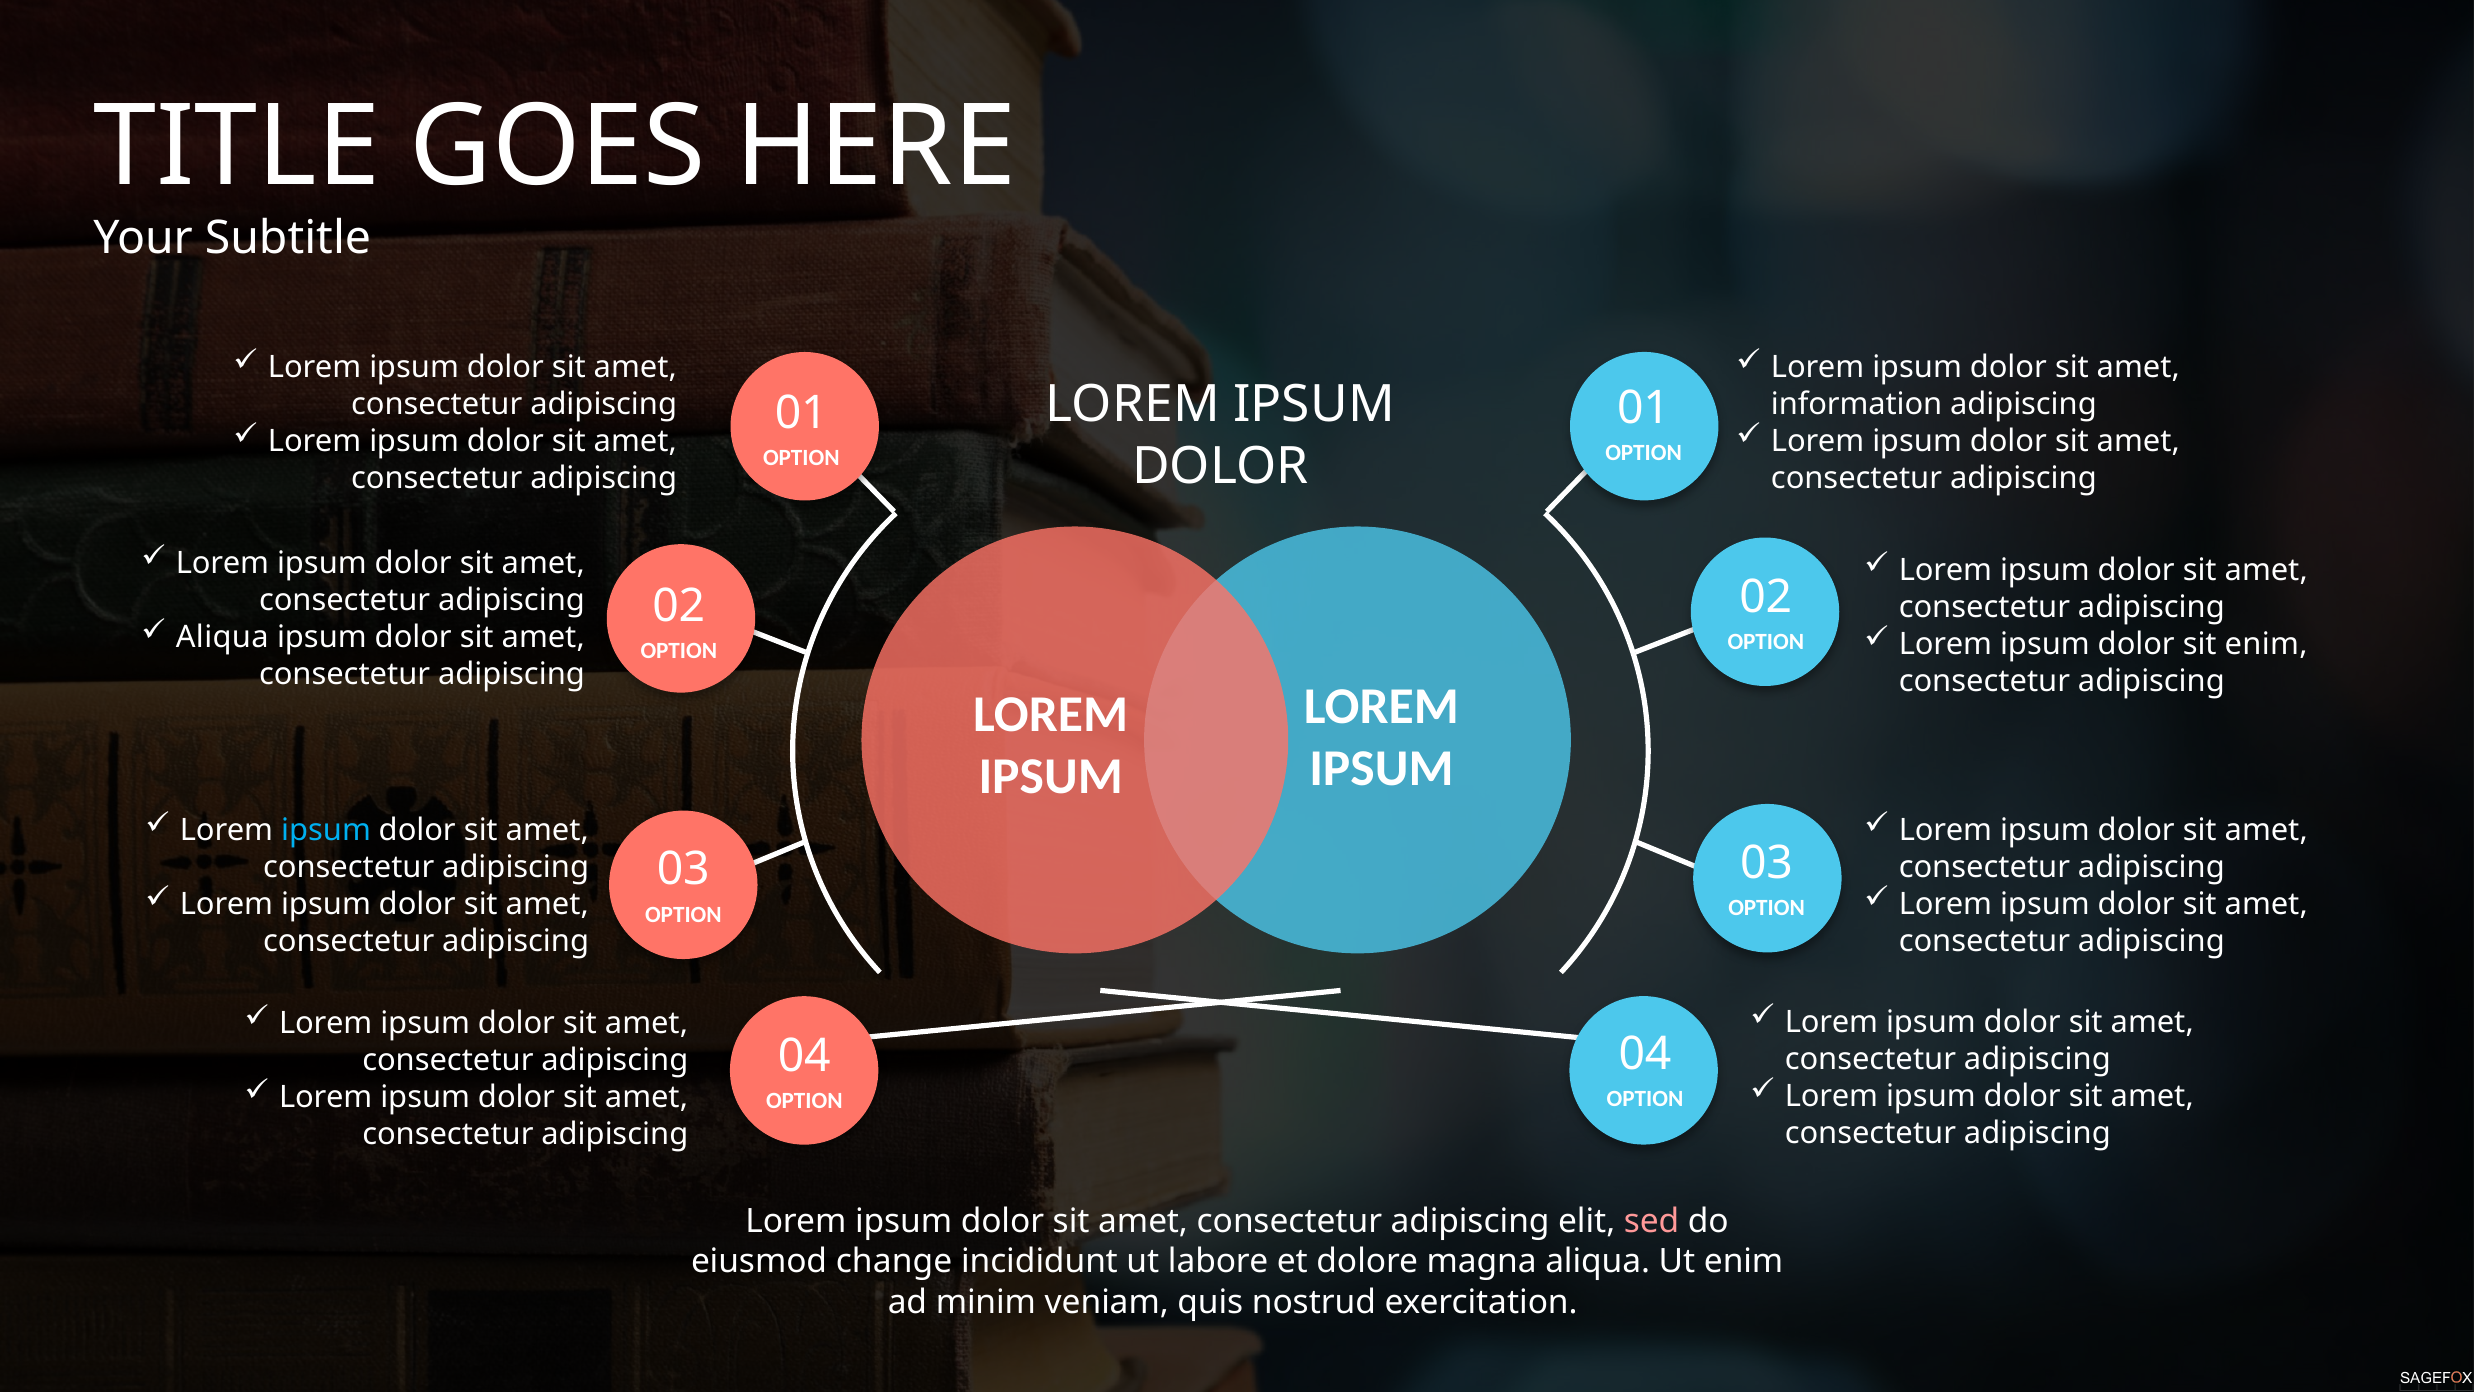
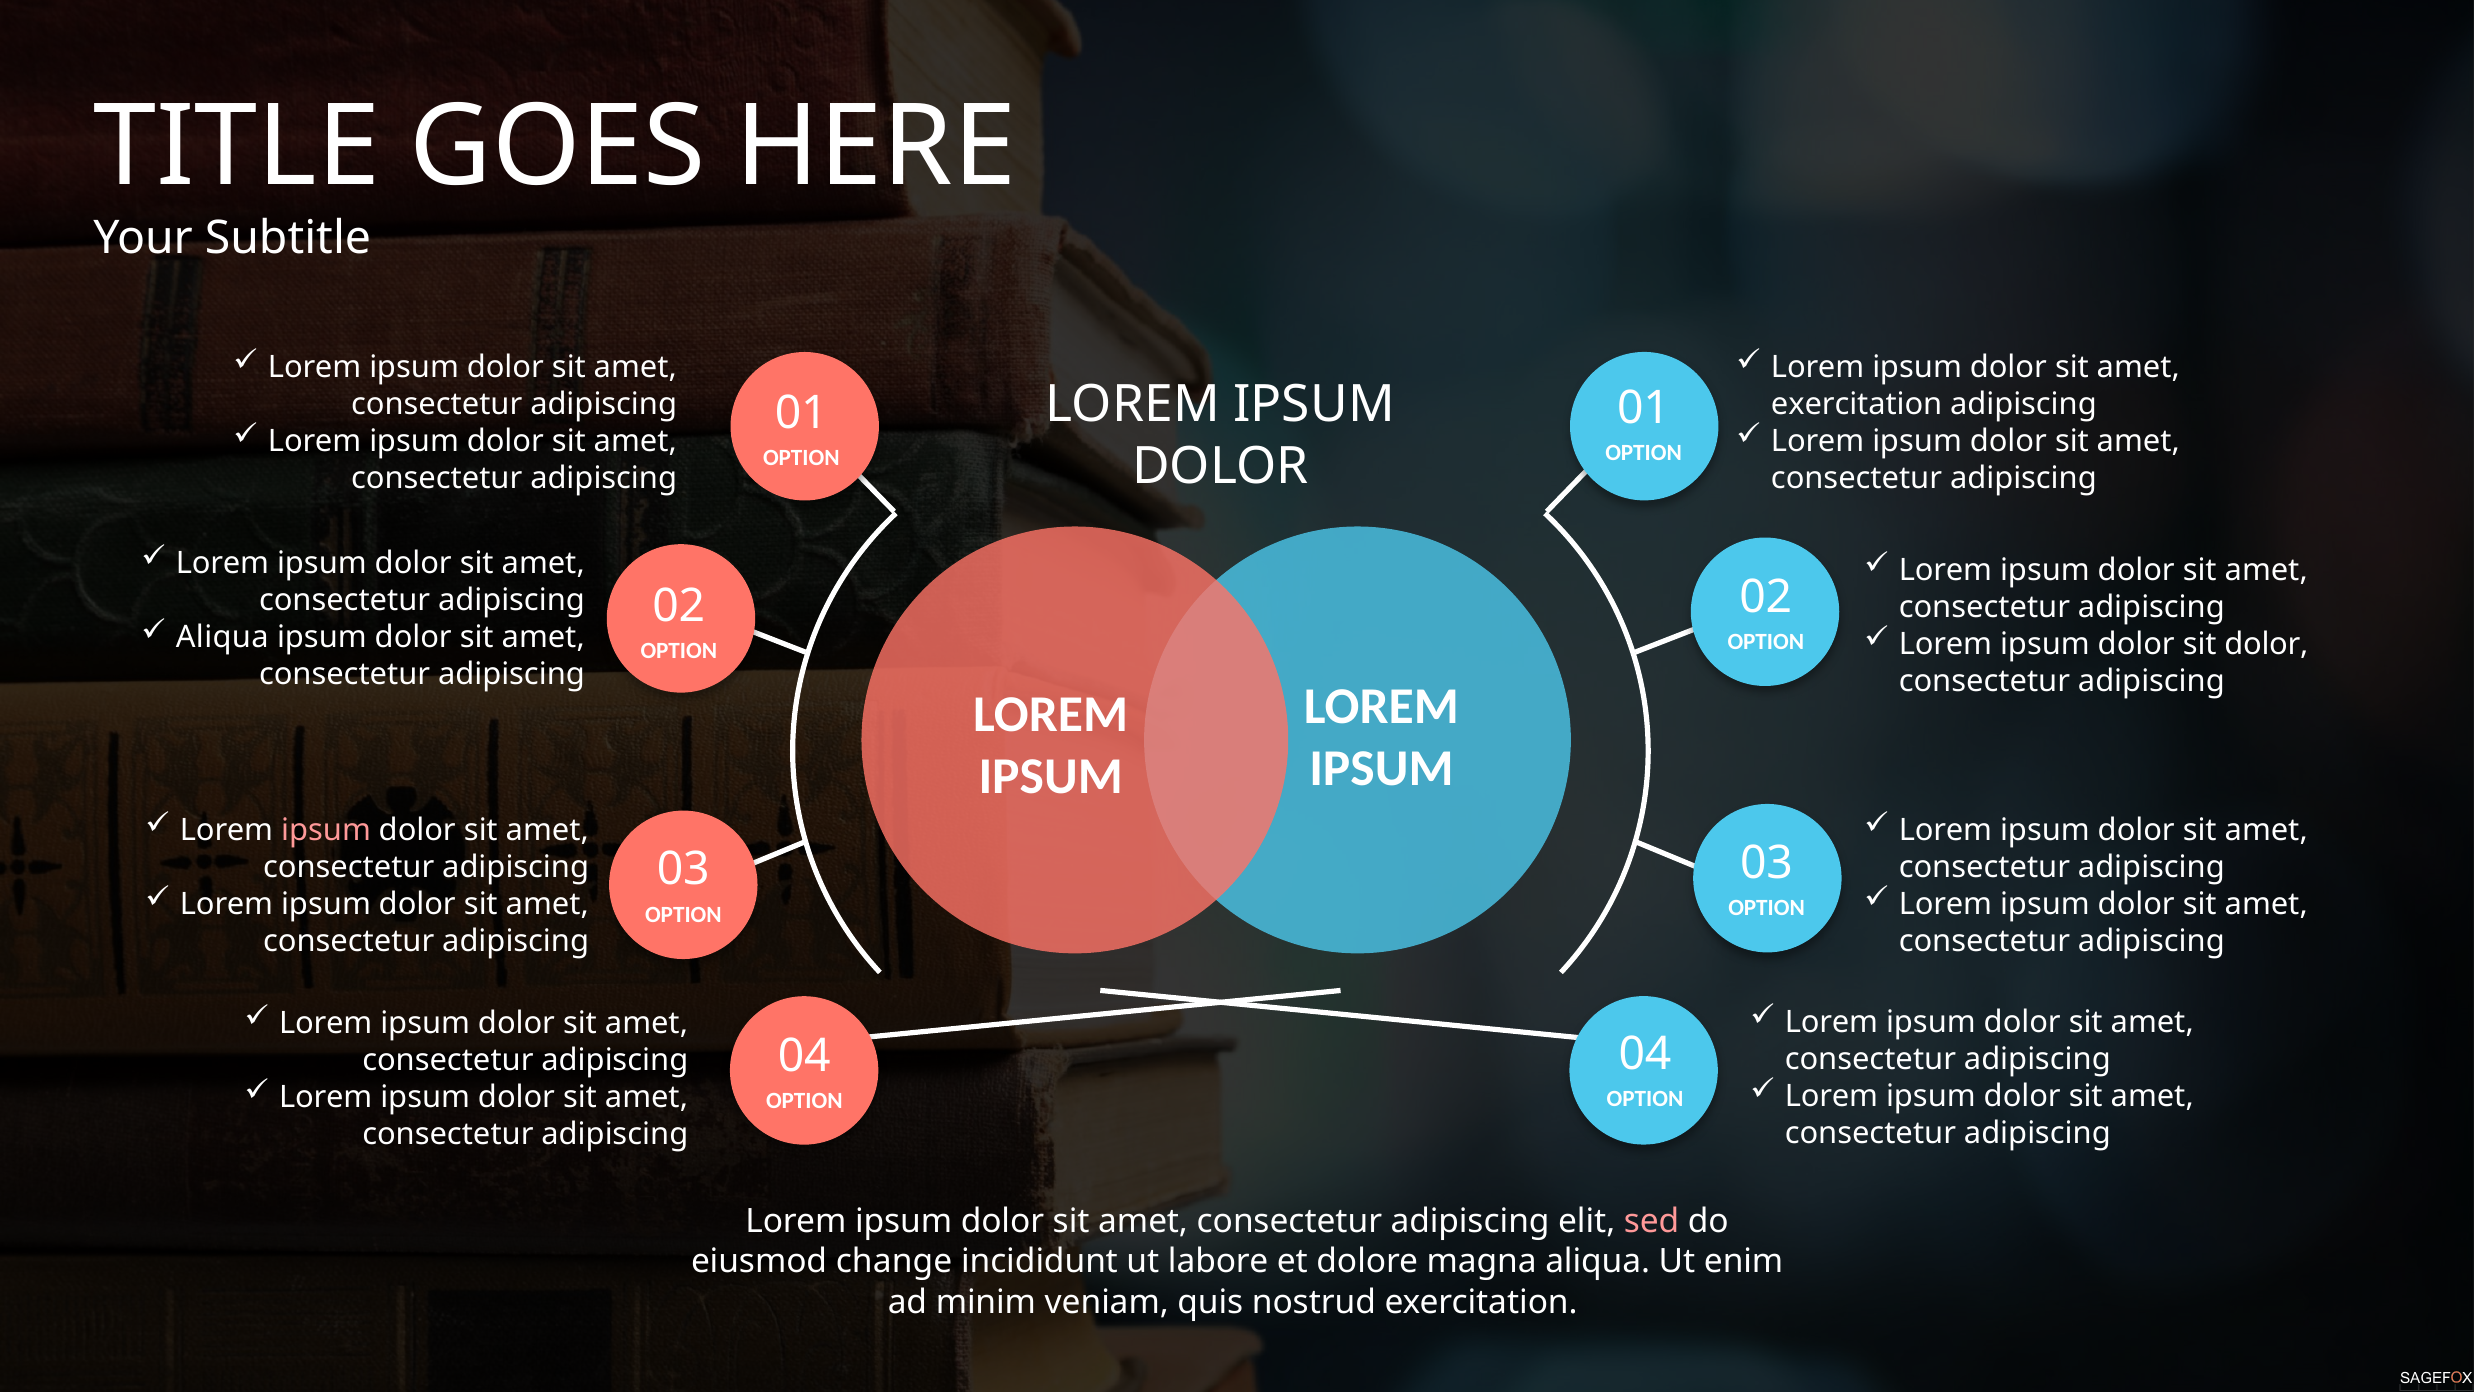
information at (1857, 404): information -> exercitation
sit enim: enim -> dolor
ipsum at (326, 830) colour: light blue -> pink
